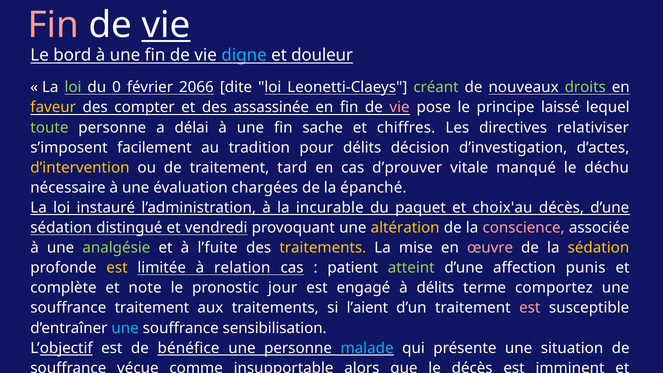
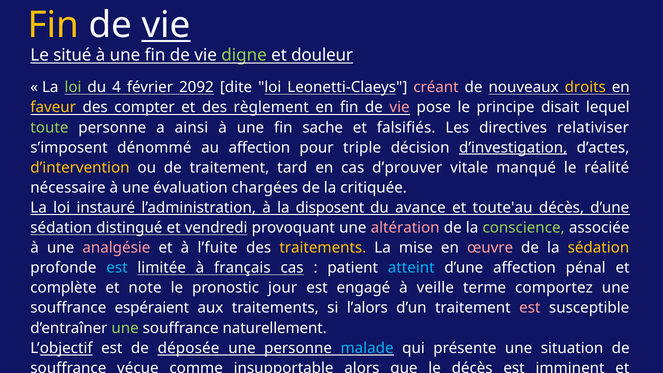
Fin at (53, 25) colour: pink -> yellow
bord: bord -> situé
digne colour: light blue -> light green
0: 0 -> 4
2066: 2066 -> 2092
créant colour: light green -> pink
droits colour: light green -> yellow
assassinée: assassinée -> règlement
laissé: laissé -> disait
délai: délai -> ainsi
chiffres: chiffres -> falsifiés
facilement: facilement -> dénommé
au tradition: tradition -> affection
pour délits: délits -> triple
d’investigation underline: none -> present
déchu: déchu -> réalité
épanché: épanché -> critiquée
incurable: incurable -> disposent
paquet: paquet -> avance
choix'au: choix'au -> toute'au
altération colour: yellow -> pink
conscience colour: pink -> light green
analgésie colour: light green -> pink
est at (117, 268) colour: yellow -> light blue
relation: relation -> français
atteint colour: light green -> light blue
punis: punis -> pénal
à délits: délits -> veille
souffrance traitement: traitement -> espéraient
l’aient: l’aient -> l’alors
une at (125, 328) colour: light blue -> light green
sensibilisation: sensibilisation -> naturellement
bénéfice: bénéfice -> déposée
